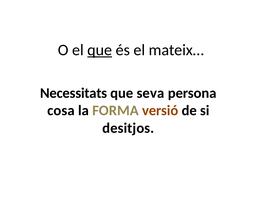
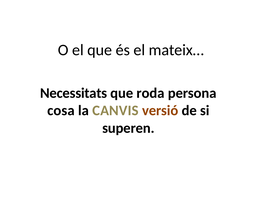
que at (100, 50) underline: present -> none
seva: seva -> roda
FORMA: FORMA -> CANVIS
desitjos: desitjos -> superen
